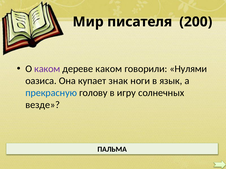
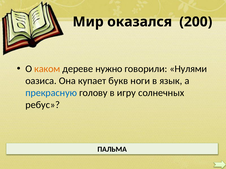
писателя: писателя -> оказался
каком at (47, 69) colour: purple -> orange
дереве каком: каком -> нужно
знак: знак -> букв
везде: везде -> ребус
